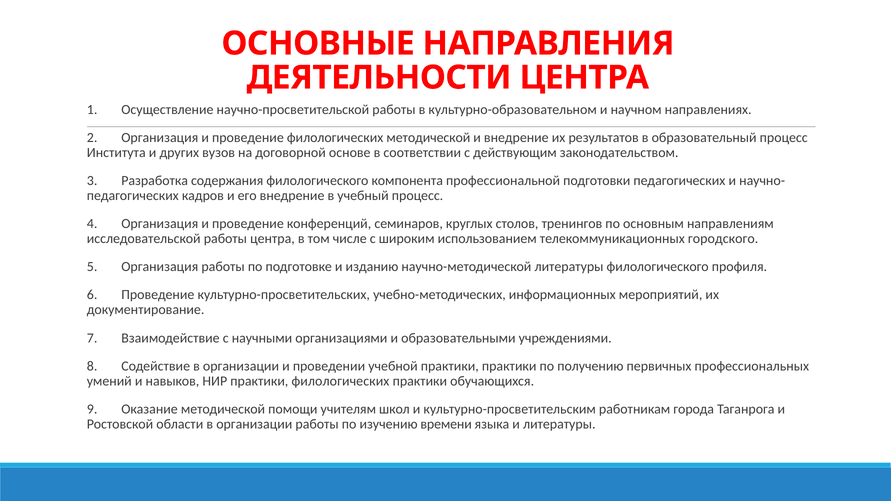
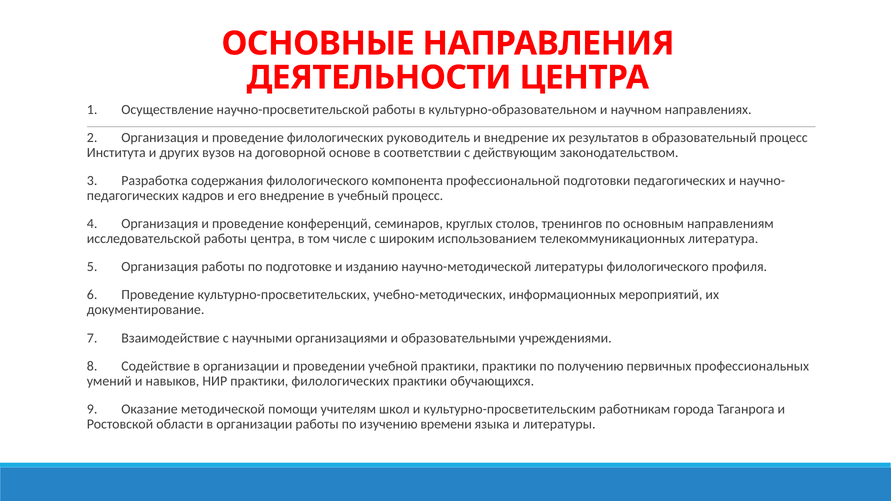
филологических методической: методической -> руководитель
городского: городского -> литература
